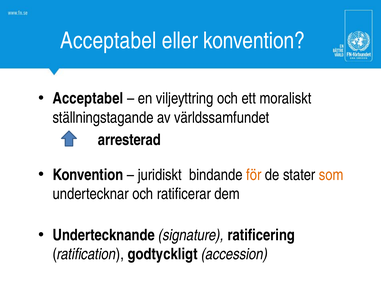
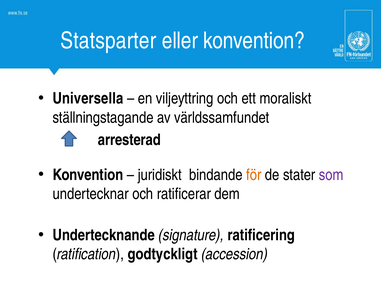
Acceptabel at (108, 41): Acceptabel -> Statsparter
Acceptabel at (88, 98): Acceptabel -> Universella
som colour: orange -> purple
